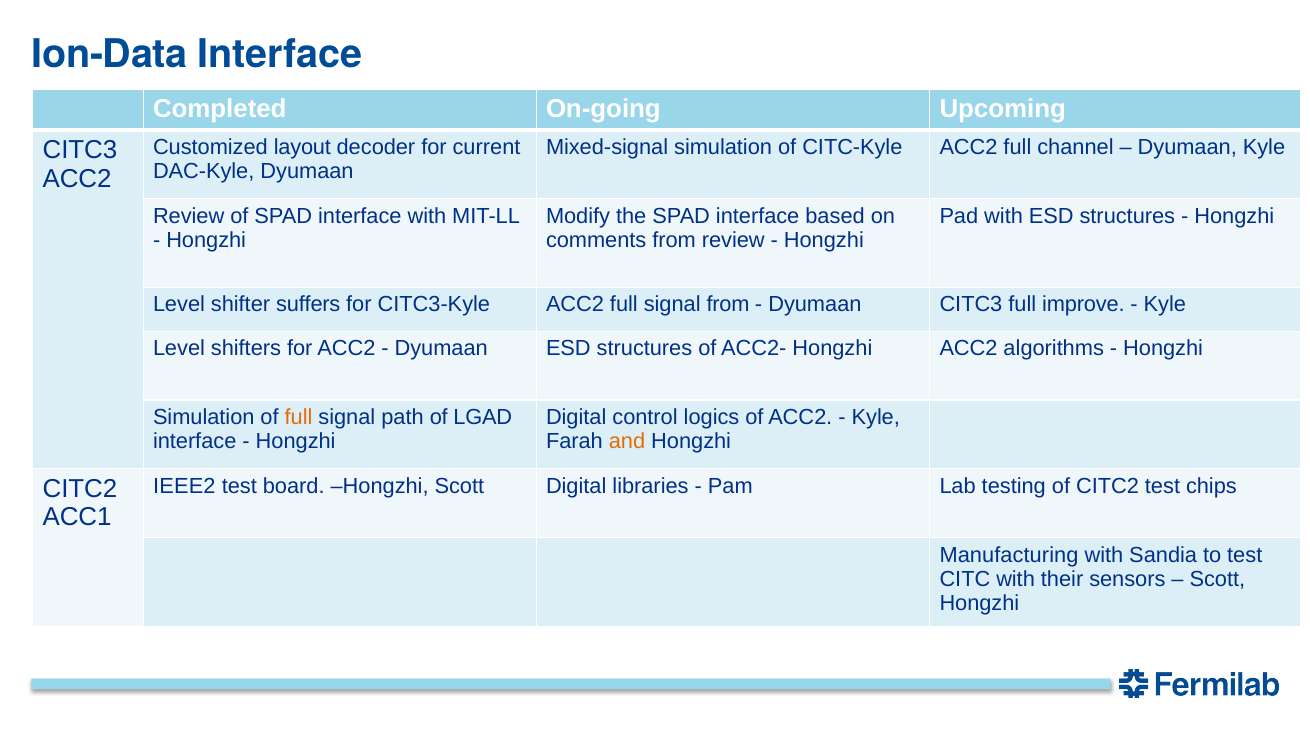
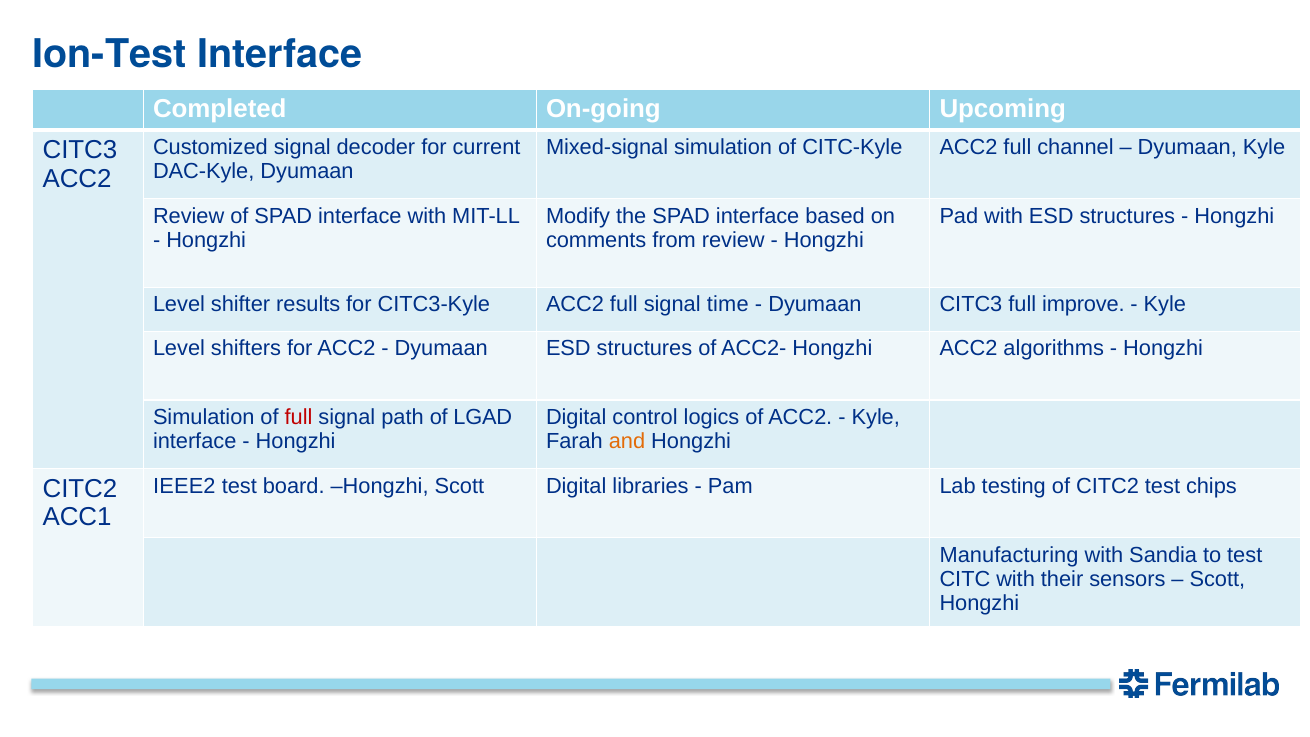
Ion-Data: Ion-Data -> Ion-Test
Customized layout: layout -> signal
suffers: suffers -> results
signal from: from -> time
full at (299, 417) colour: orange -> red
